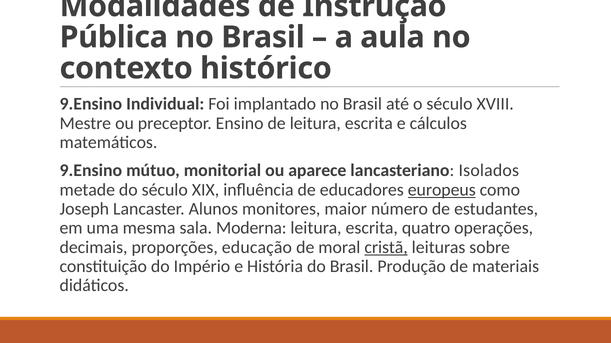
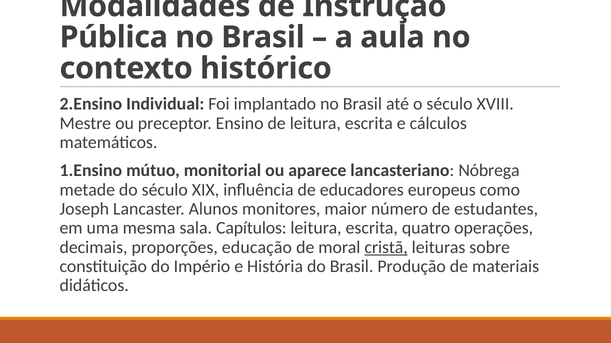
9.Ensino at (91, 104): 9.Ensino -> 2.Ensino
9.Ensino at (91, 171): 9.Ensino -> 1.Ensino
Isolados: Isolados -> Nóbrega
europeus underline: present -> none
Moderna: Moderna -> Capítulos
